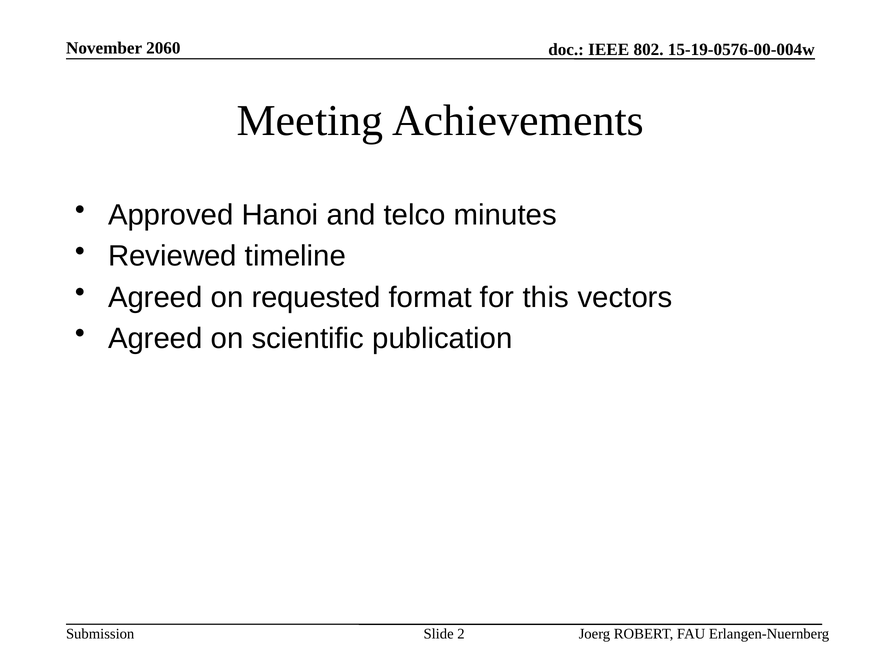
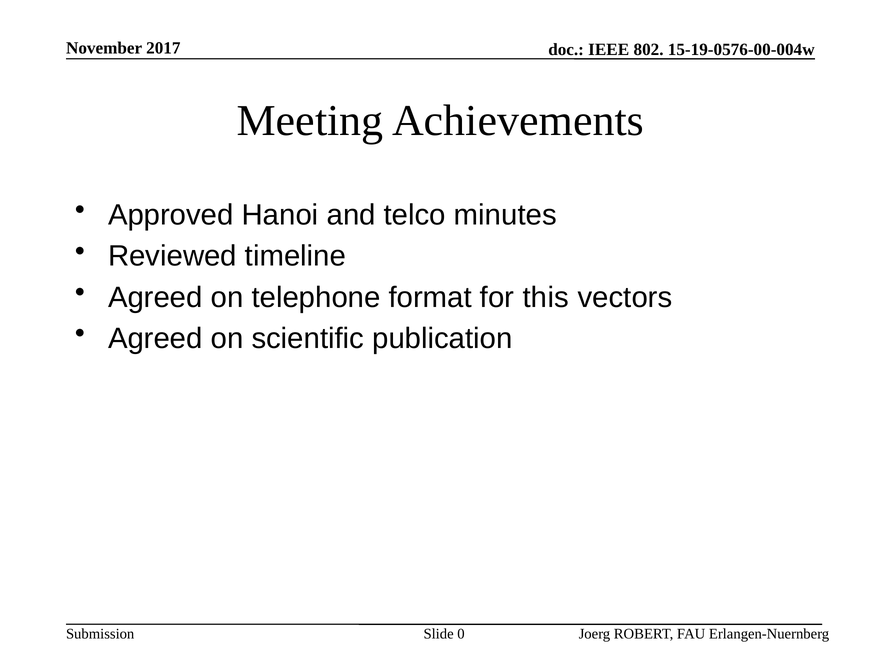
2060: 2060 -> 2017
requested: requested -> telephone
2: 2 -> 0
